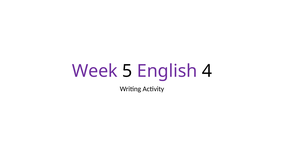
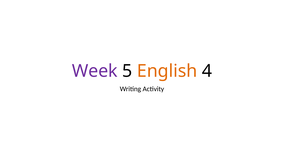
English colour: purple -> orange
